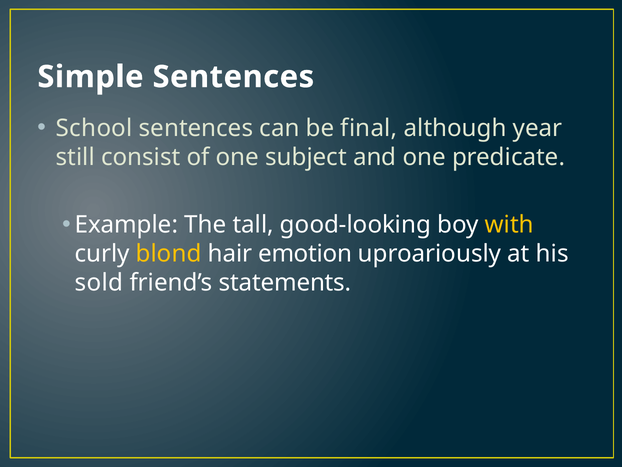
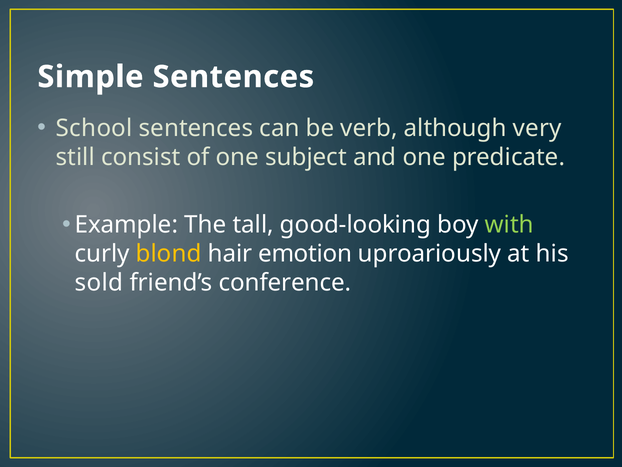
final: final -> verb
year: year -> very
with colour: yellow -> light green
statements: statements -> conference
